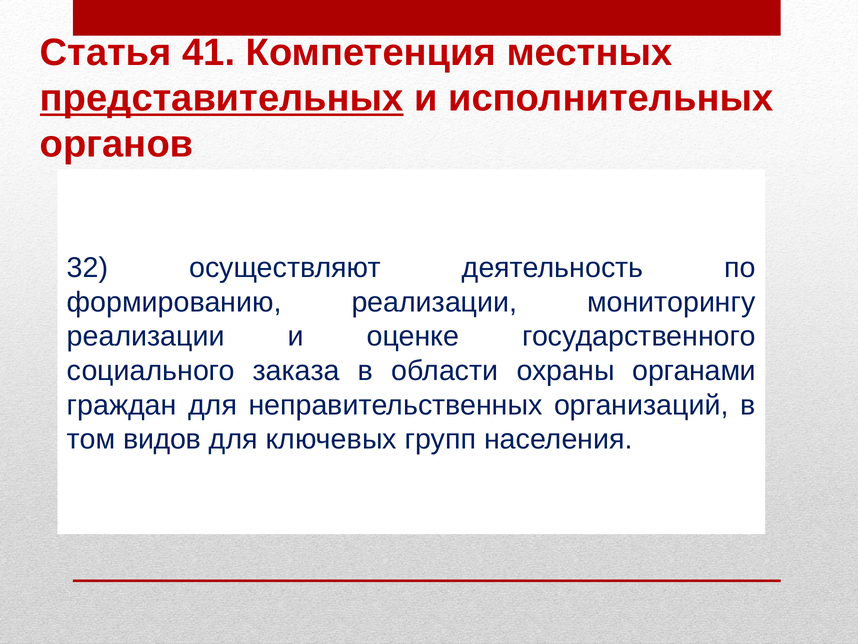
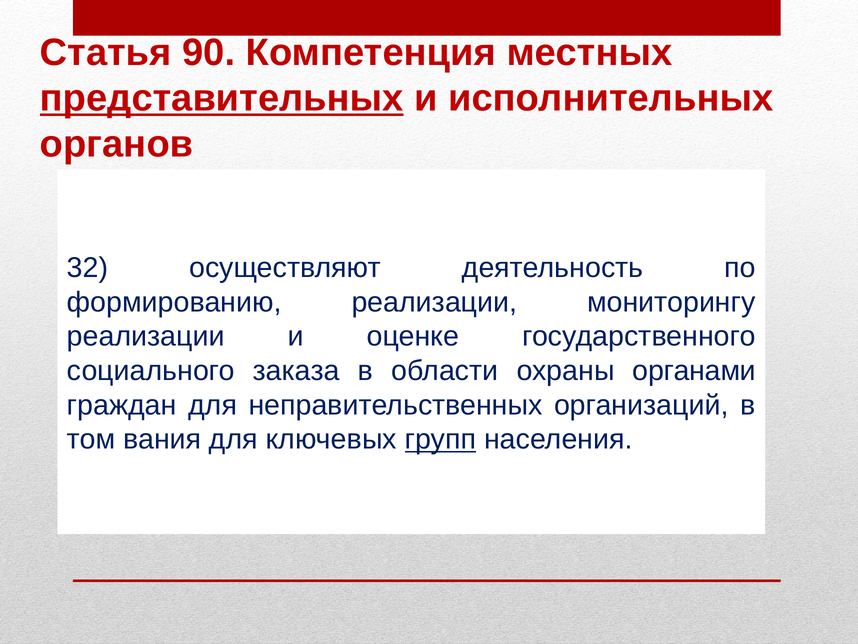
41: 41 -> 90
видов: видов -> вания
групп underline: none -> present
